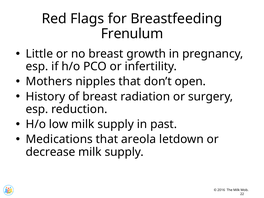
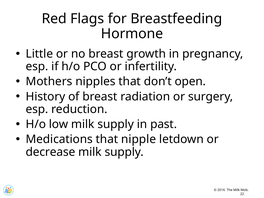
Frenulum: Frenulum -> Hormone
areola: areola -> nipple
